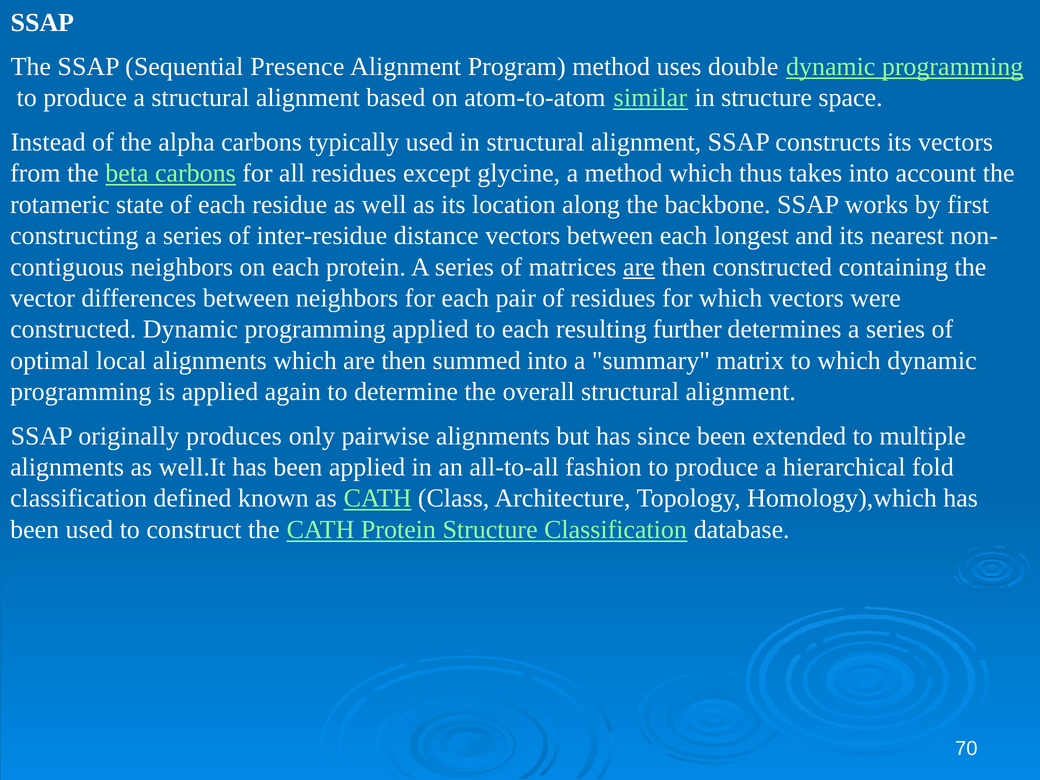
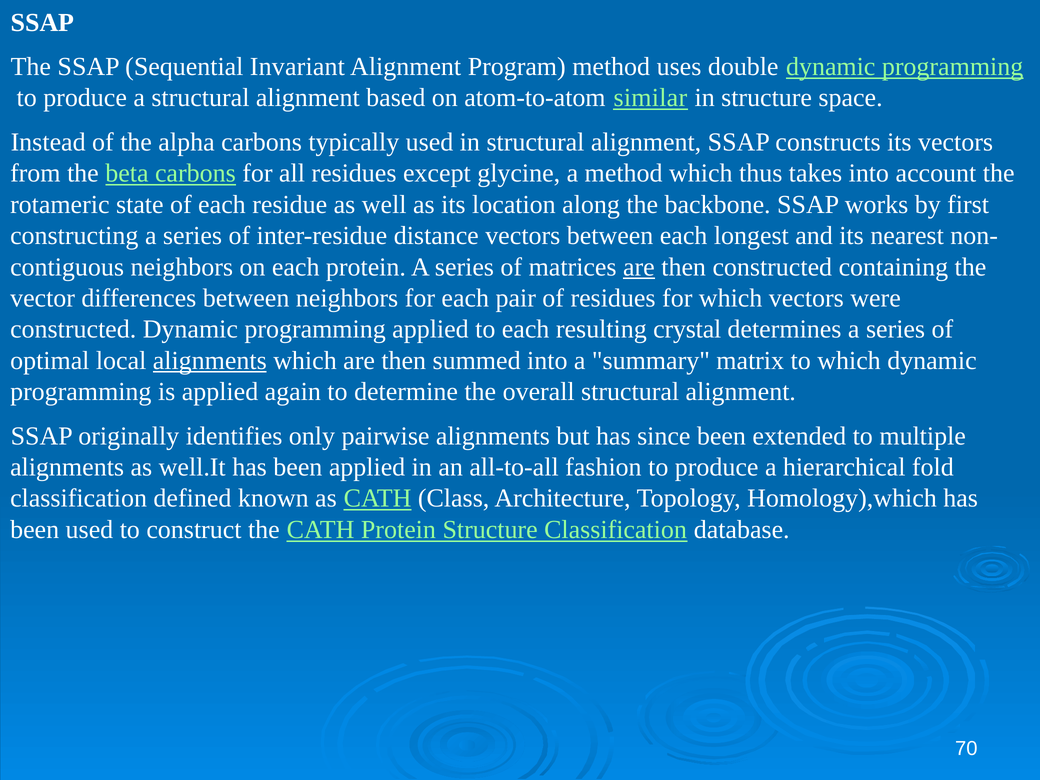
Presence: Presence -> Invariant
further: further -> crystal
alignments at (210, 361) underline: none -> present
produces: produces -> identifies
